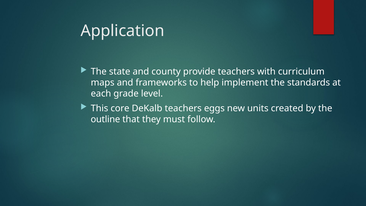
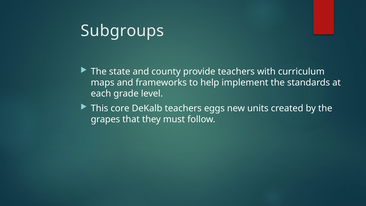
Application: Application -> Subgroups
outline: outline -> grapes
